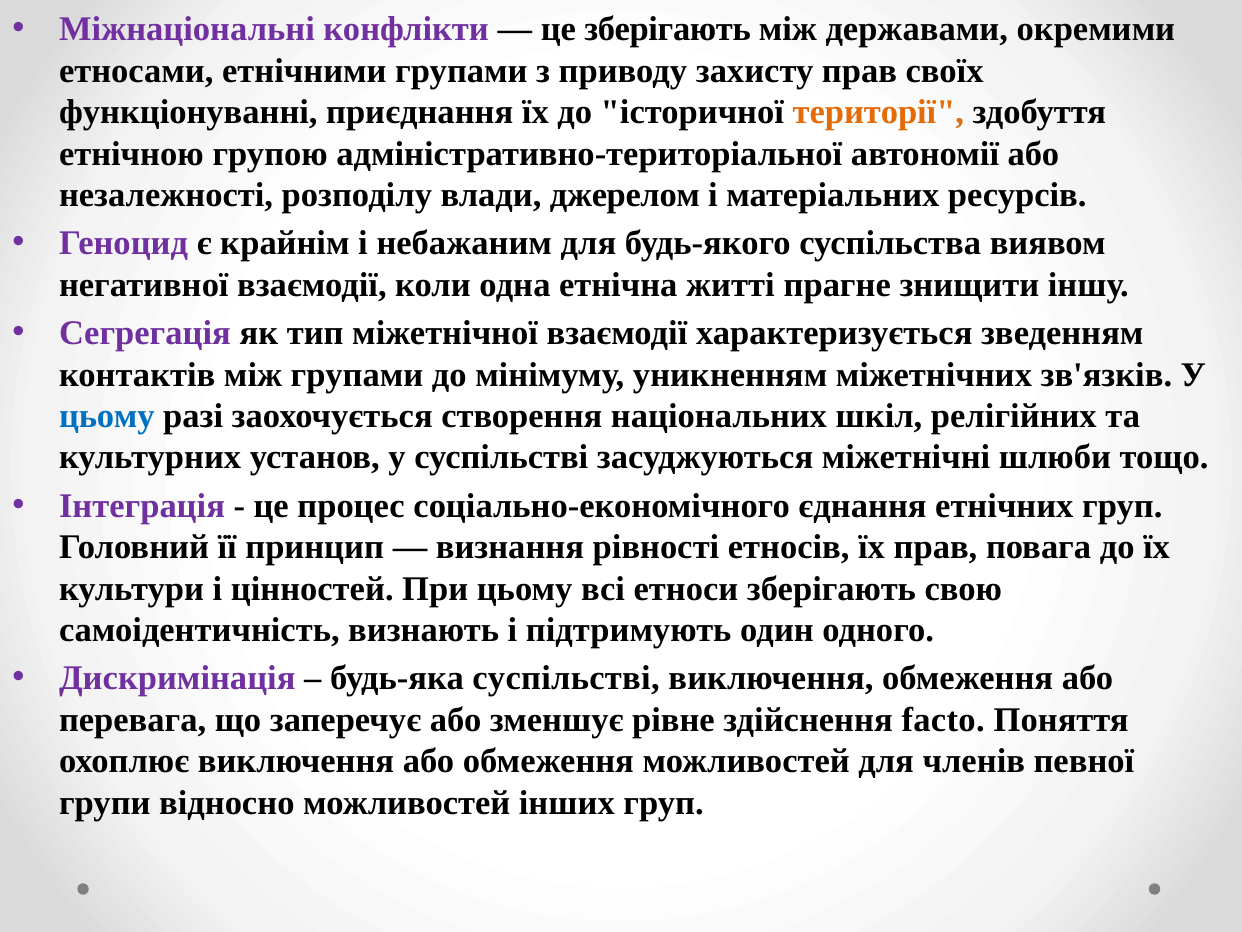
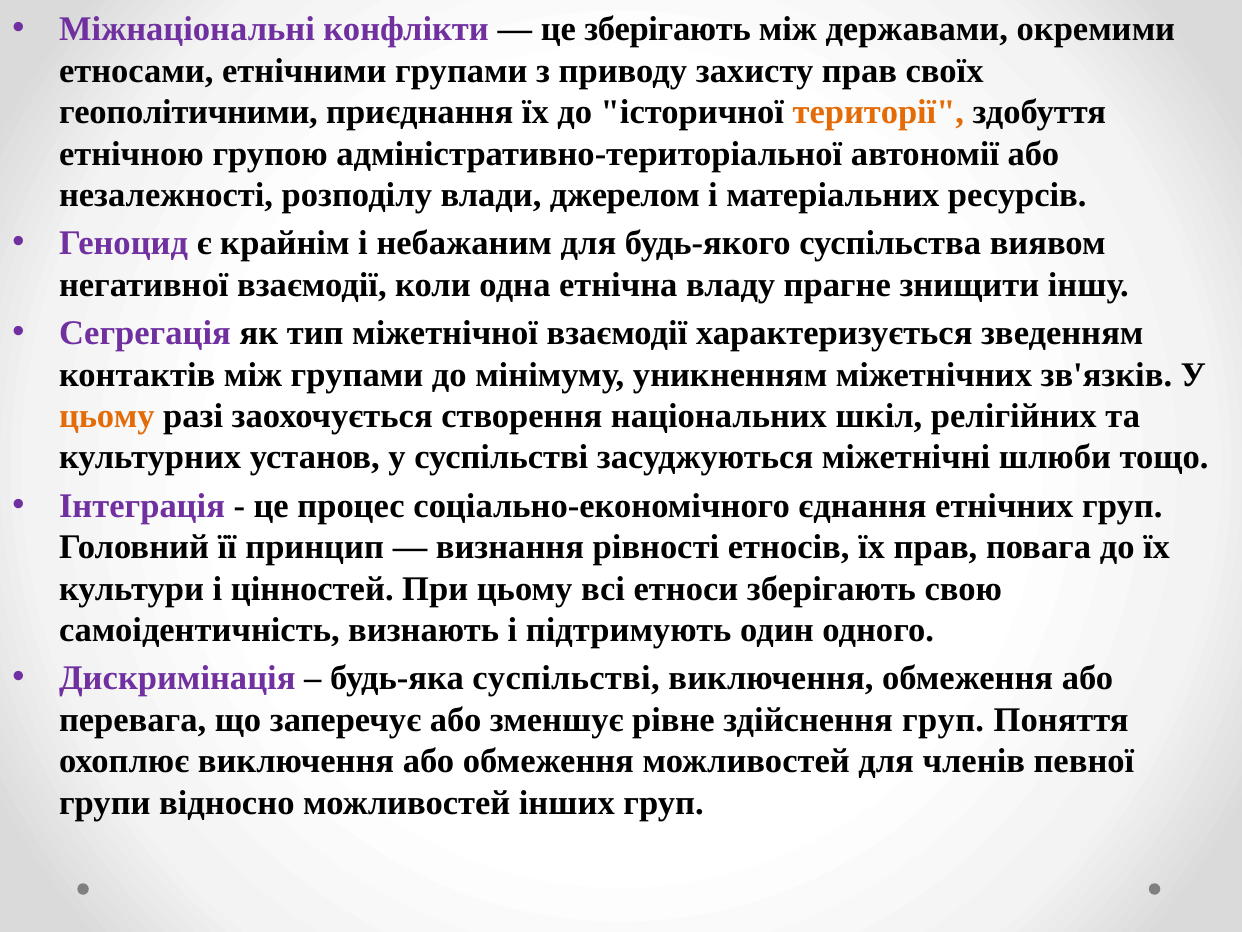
функціонуванні: функціонуванні -> геополітичними
житті: житті -> владу
цьому at (107, 416) colour: blue -> orange
здійснення facto: facto -> груп
